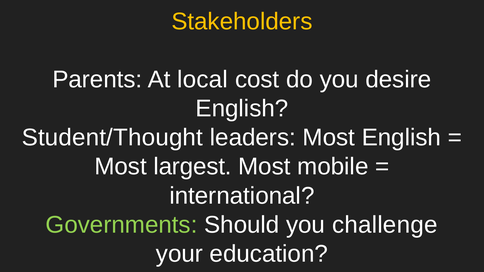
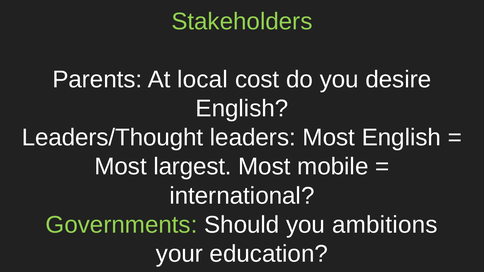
Stakeholders colour: yellow -> light green
Student/Thought: Student/Thought -> Leaders/Thought
challenge: challenge -> ambitions
